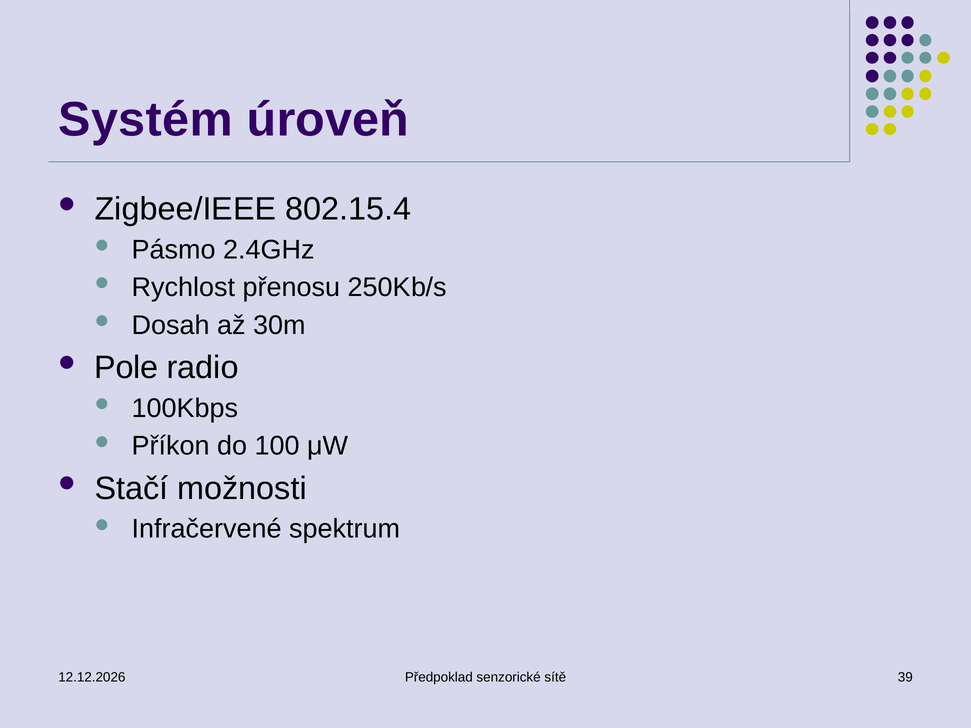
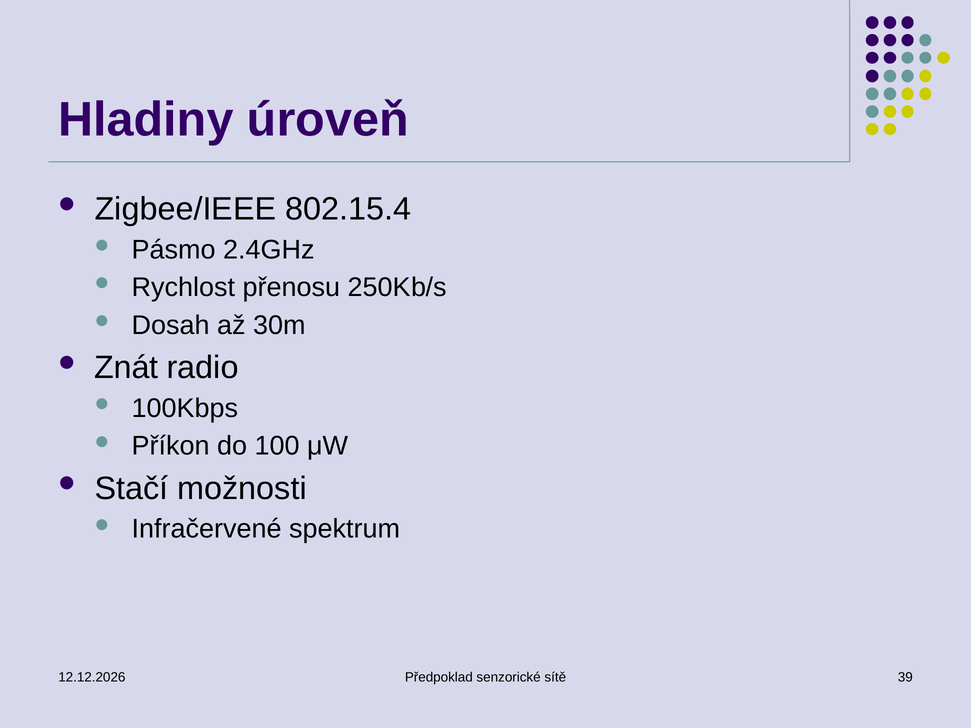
Systém: Systém -> Hladiny
Pole: Pole -> Znát
